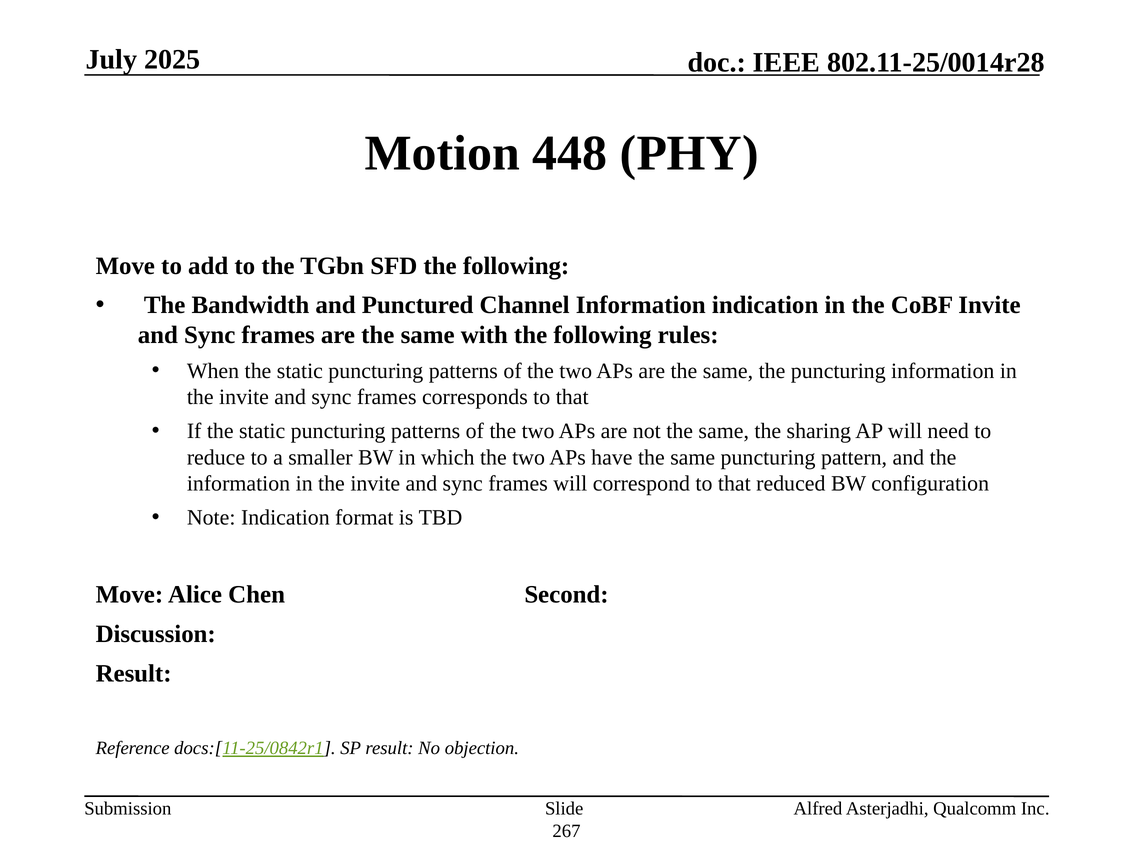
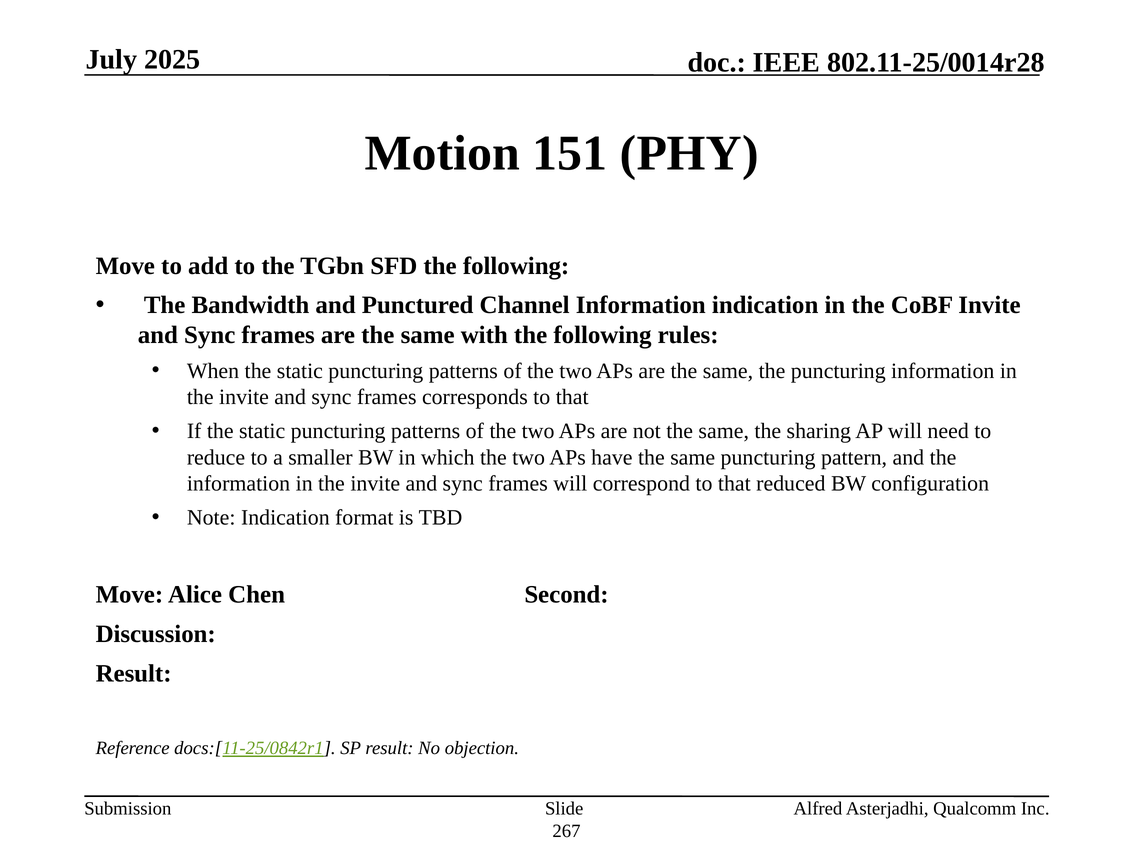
448: 448 -> 151
